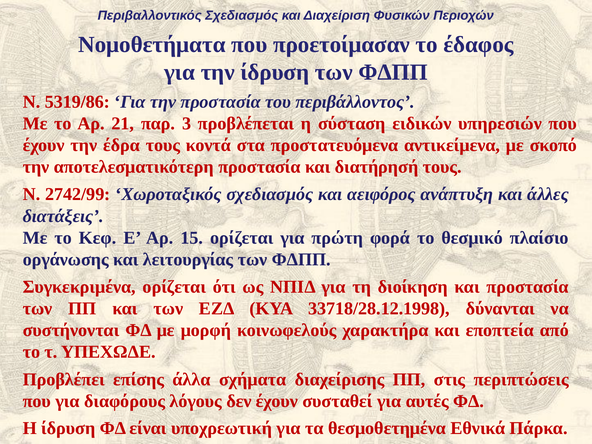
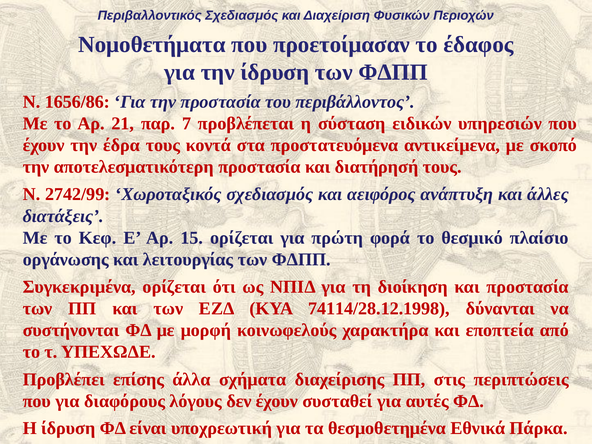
5319/86: 5319/86 -> 1656/86
3: 3 -> 7
33718/28.12.1998: 33718/28.12.1998 -> 74114/28.12.1998
